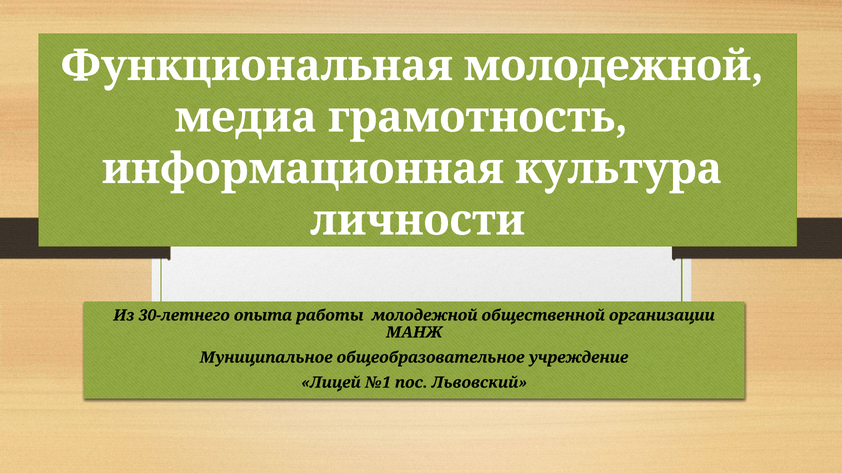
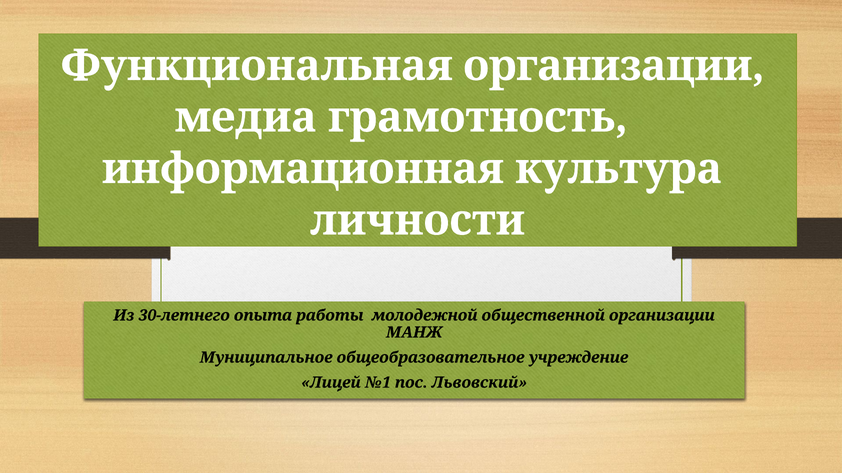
Функциональная молодежной: молодежной -> организации
